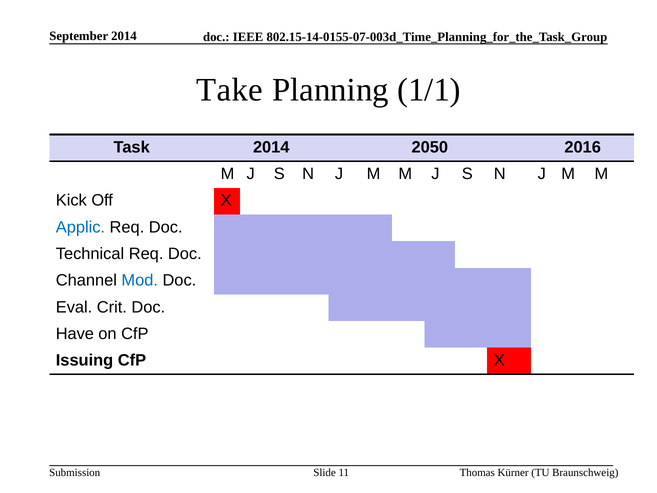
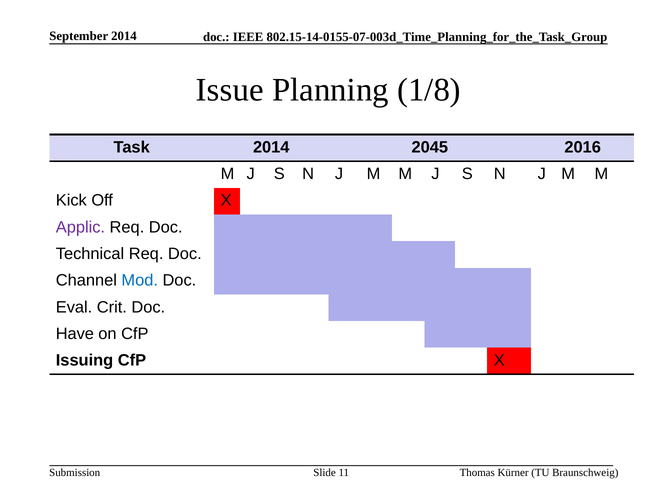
Take: Take -> Issue
1/1: 1/1 -> 1/8
2050: 2050 -> 2045
Applic colour: blue -> purple
